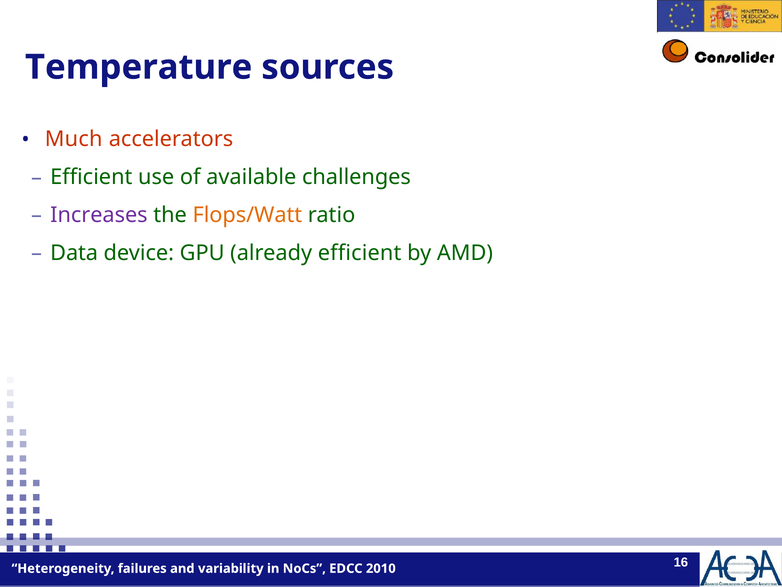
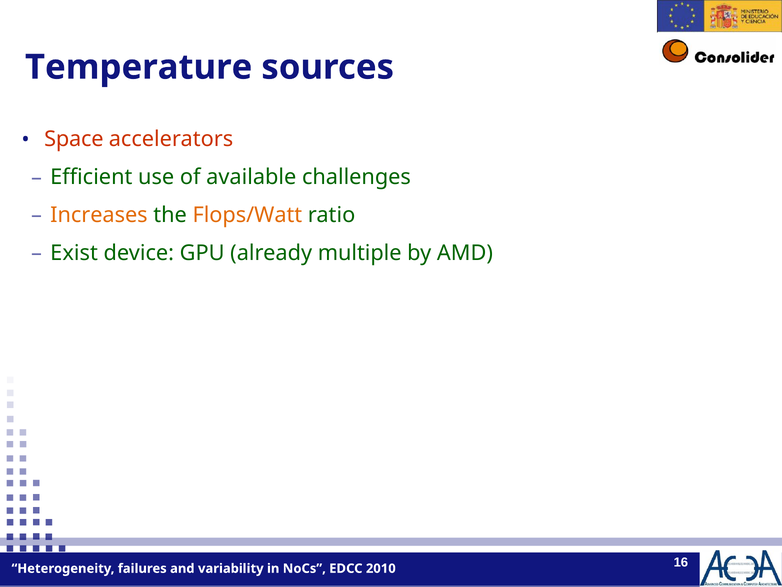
Much: Much -> Space
Increases colour: purple -> orange
Data: Data -> Exist
already efficient: efficient -> multiple
